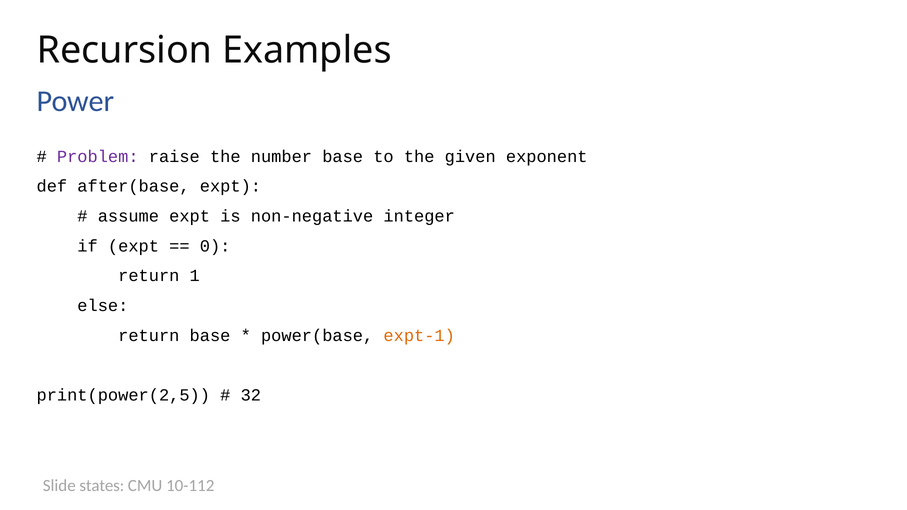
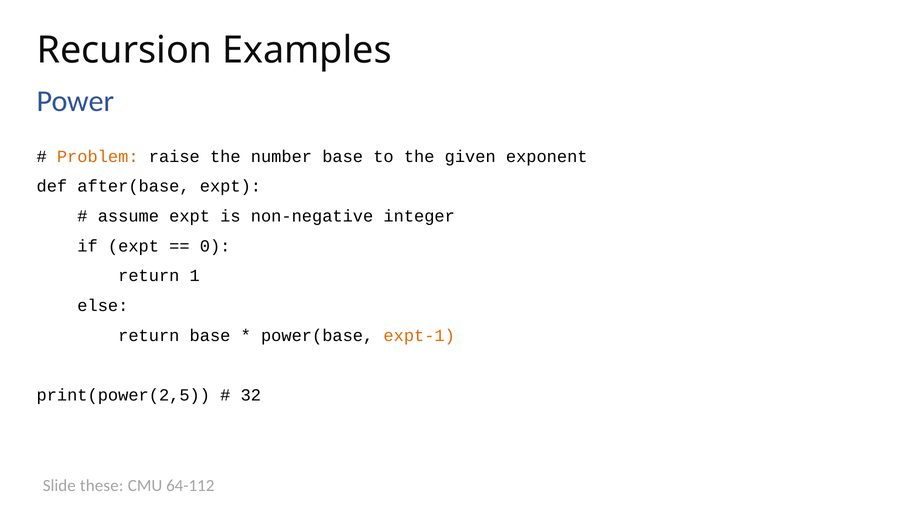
Problem colour: purple -> orange
states: states -> these
10-112: 10-112 -> 64-112
